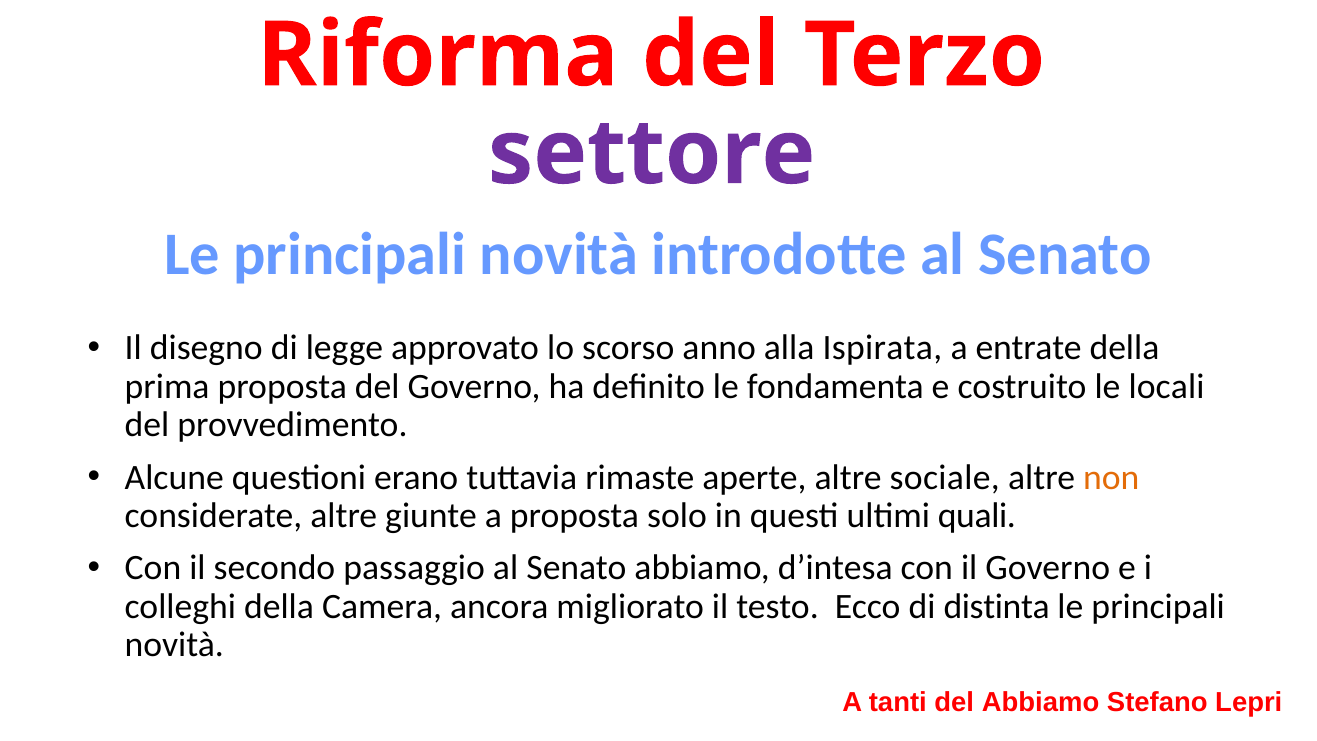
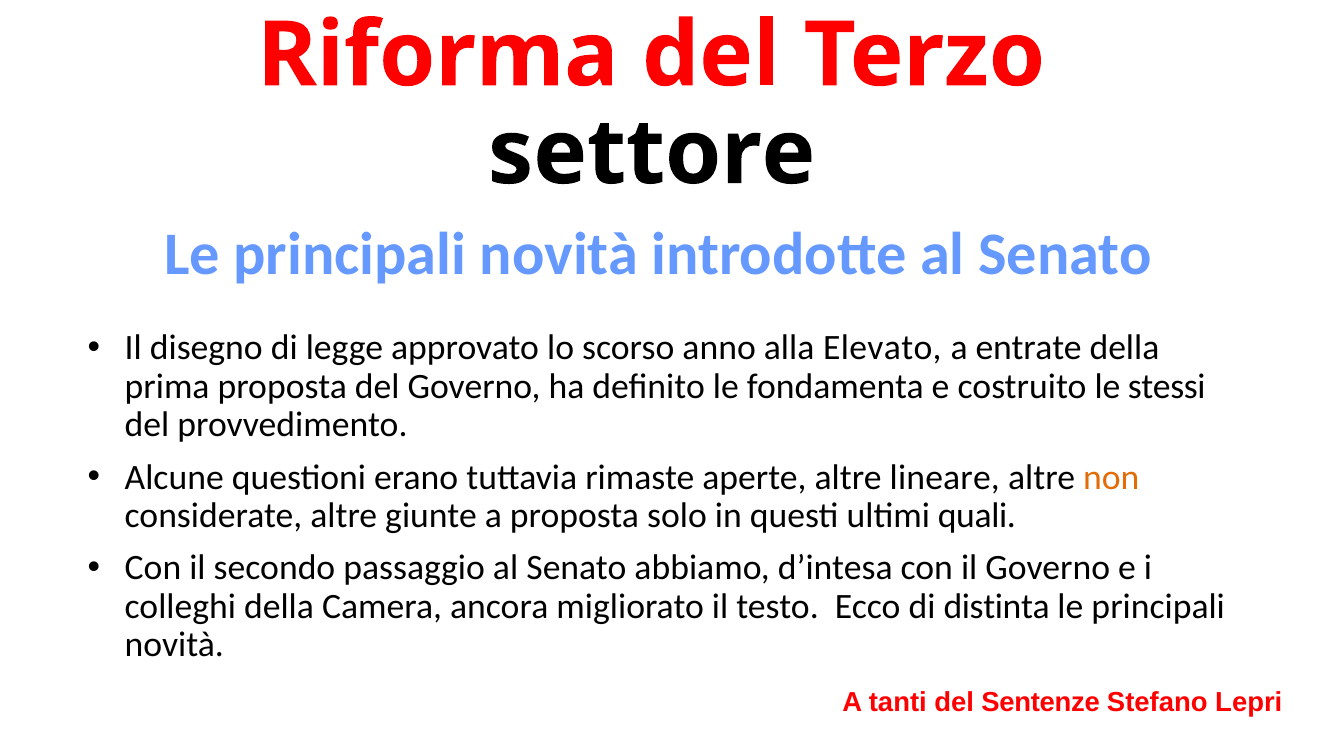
settore colour: purple -> black
Ispirata: Ispirata -> Elevato
locali: locali -> stessi
sociale: sociale -> lineare
del Abbiamo: Abbiamo -> Sentenze
